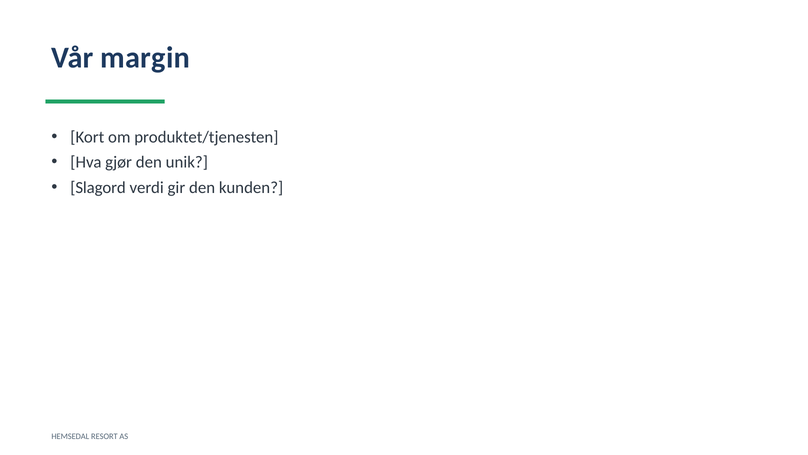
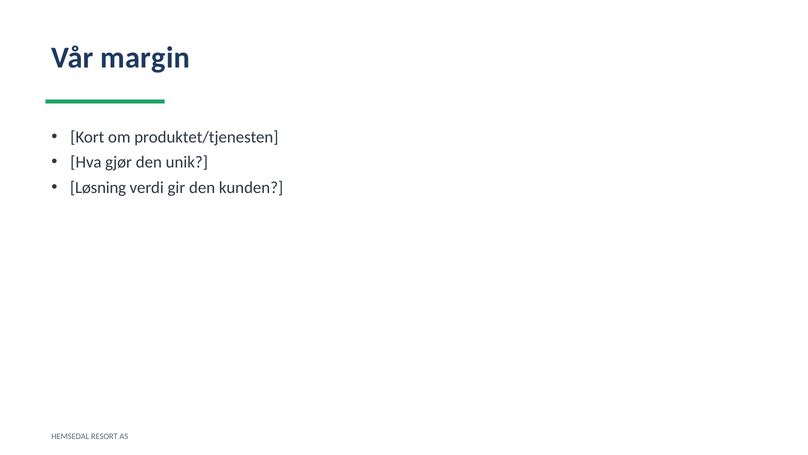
Slagord: Slagord -> Løsning
